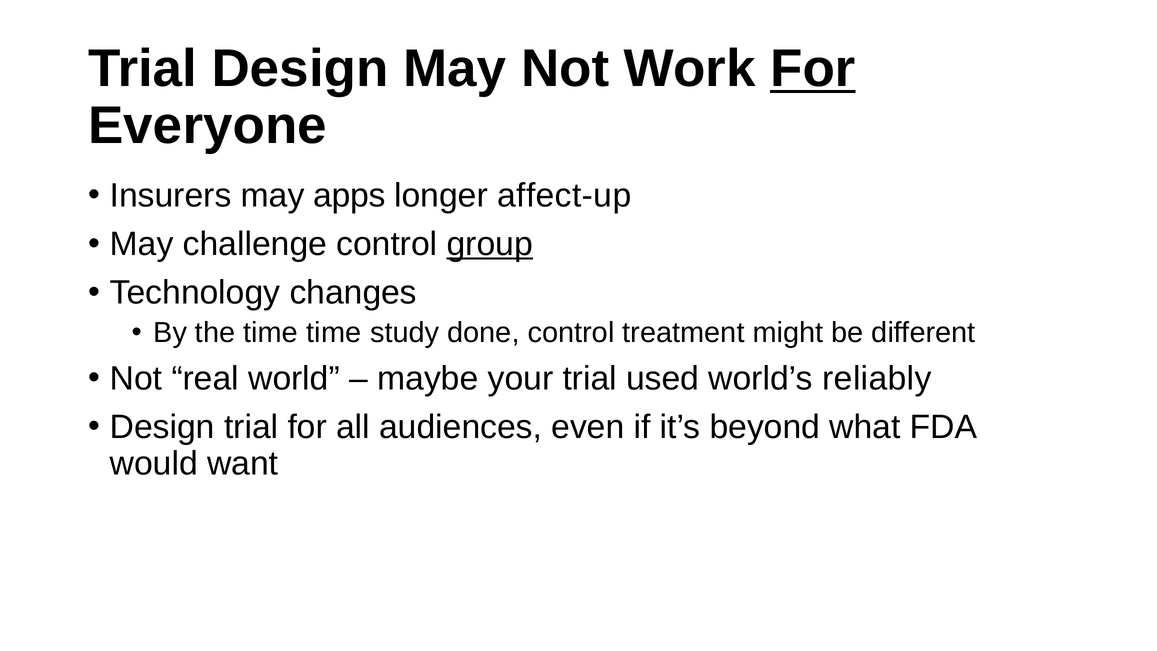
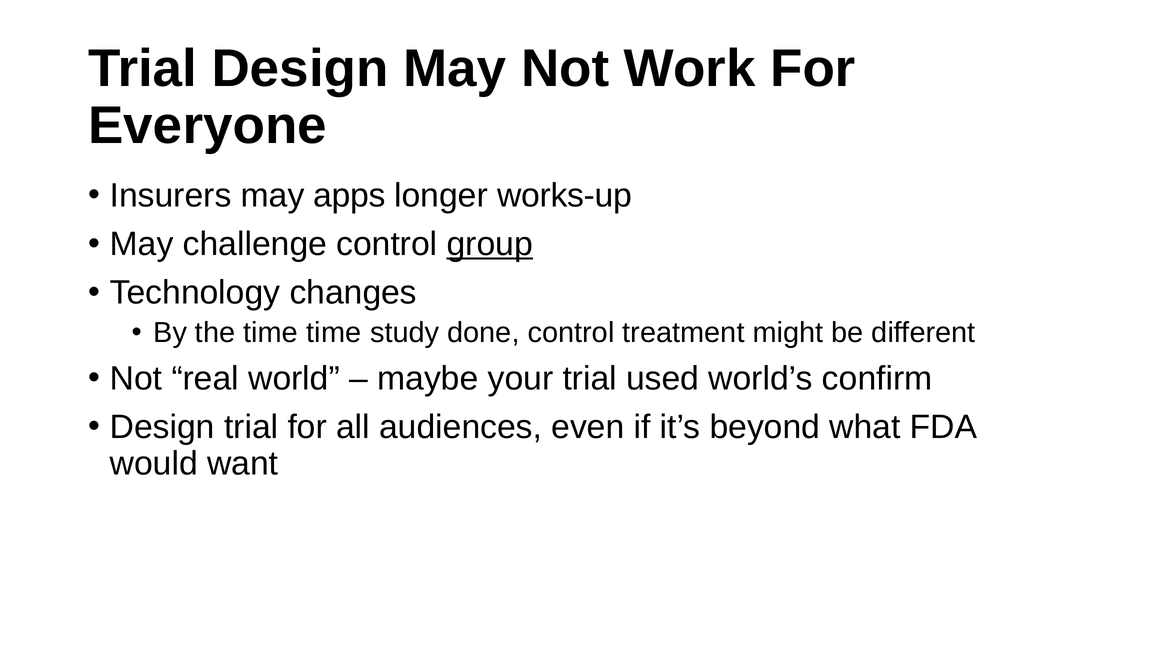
For at (813, 69) underline: present -> none
affect-up: affect-up -> works-up
reliably: reliably -> confirm
